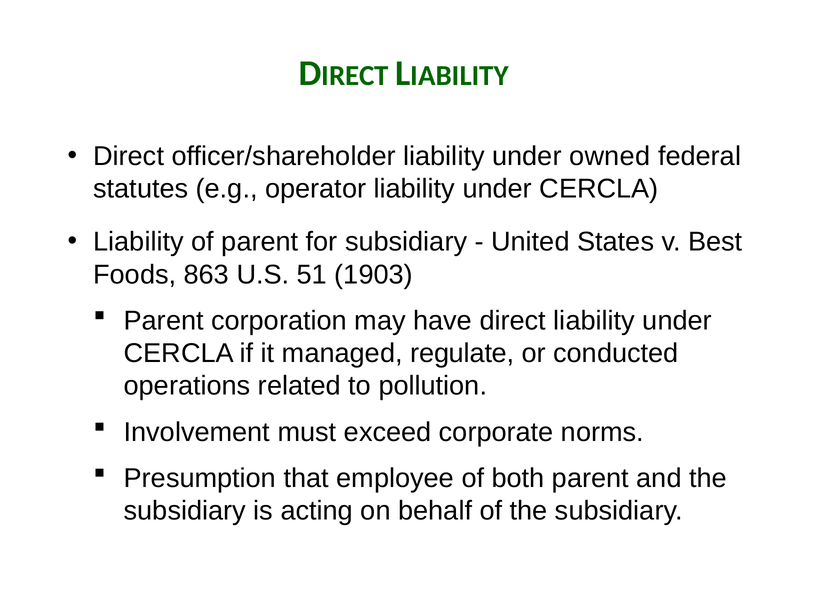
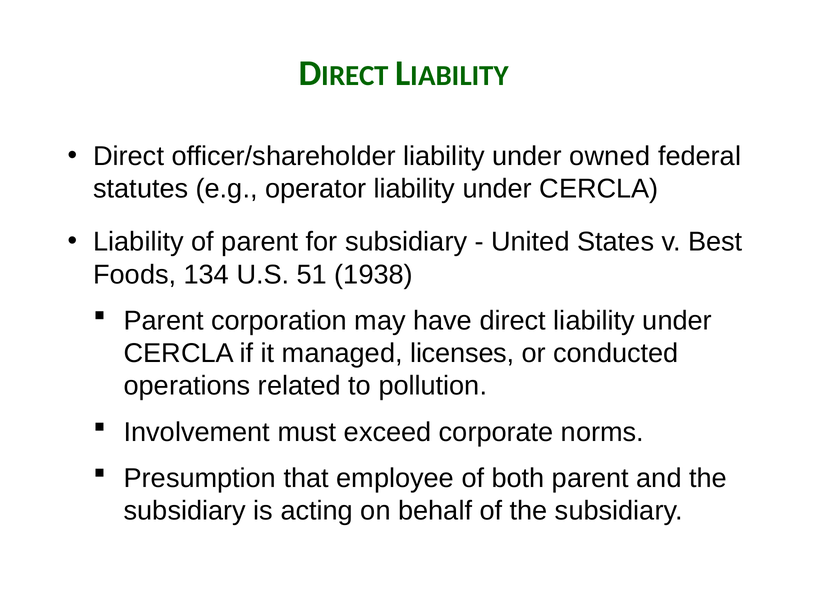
863: 863 -> 134
1903: 1903 -> 1938
regulate: regulate -> licenses
